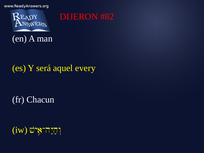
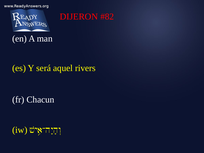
every: every -> rivers
